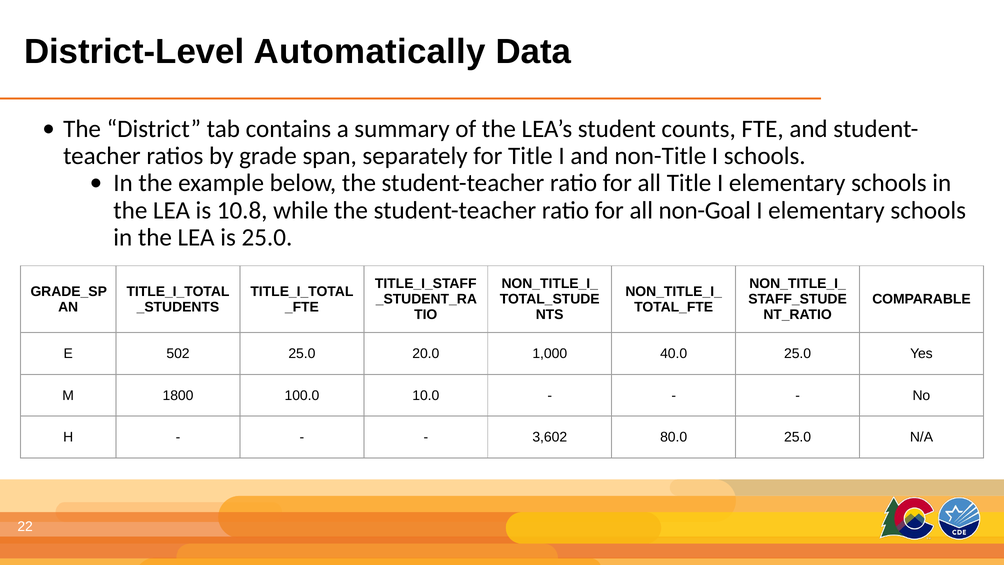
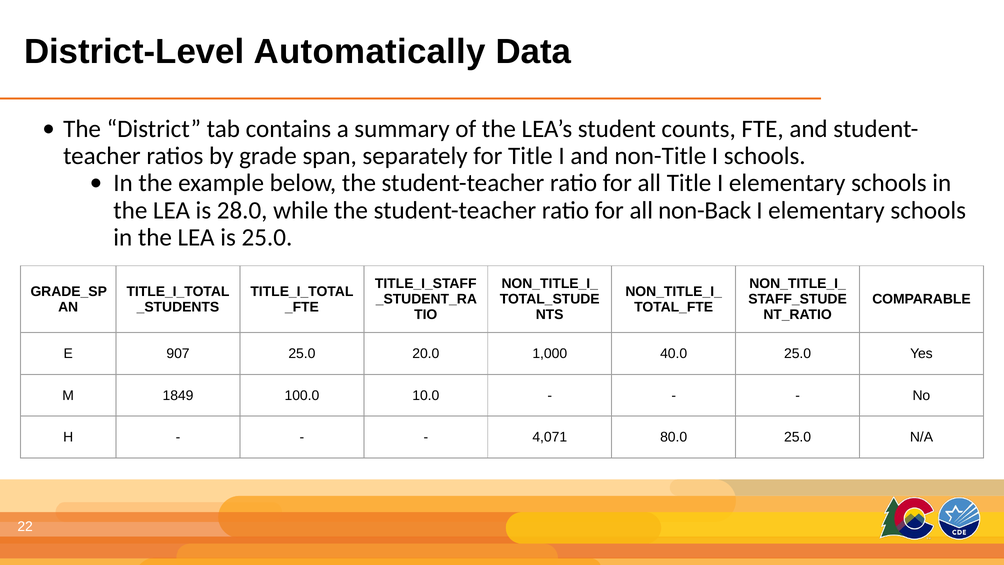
10.8: 10.8 -> 28.0
non-Goal: non-Goal -> non-Back
502: 502 -> 907
1800: 1800 -> 1849
3,602: 3,602 -> 4,071
